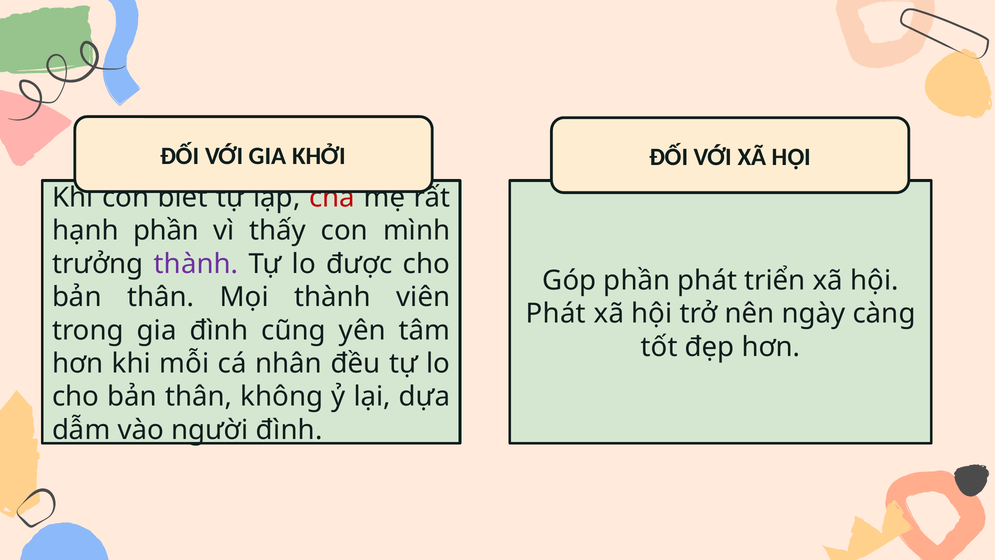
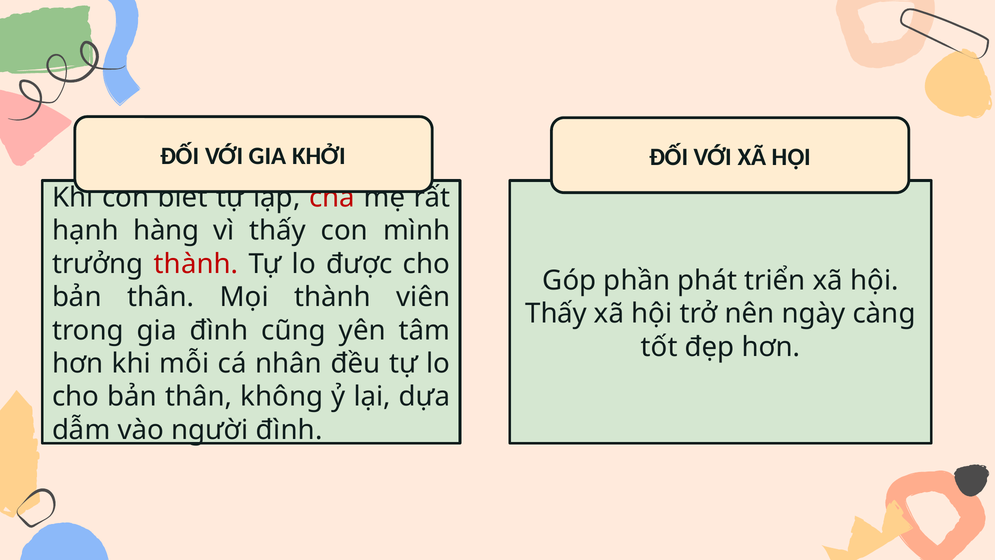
hạnh phần: phần -> hàng
thành at (196, 264) colour: purple -> red
Phát at (556, 314): Phát -> Thấy
